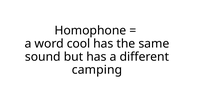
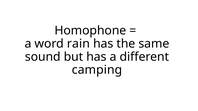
cool: cool -> rain
